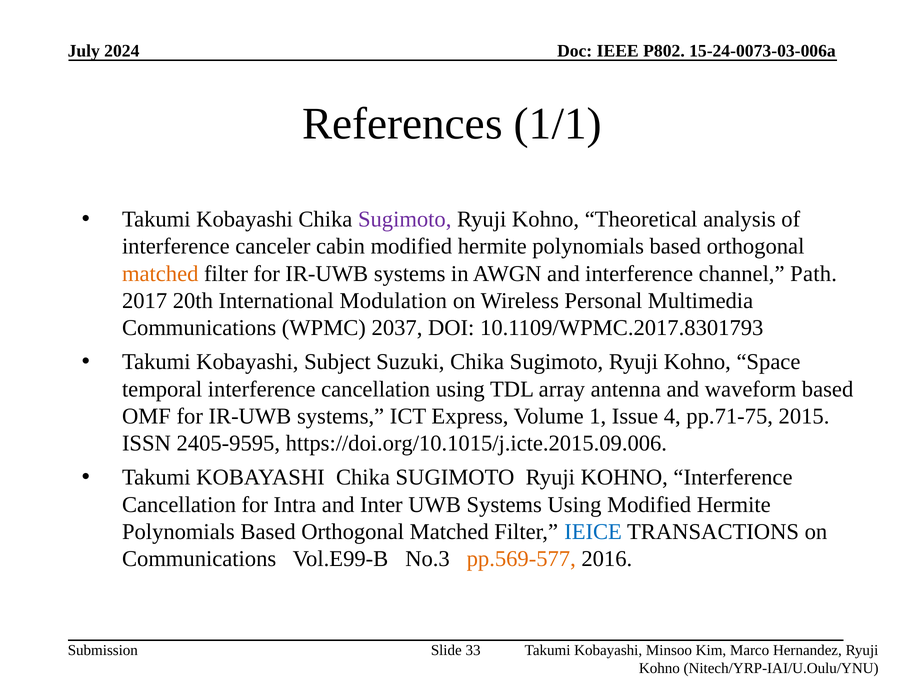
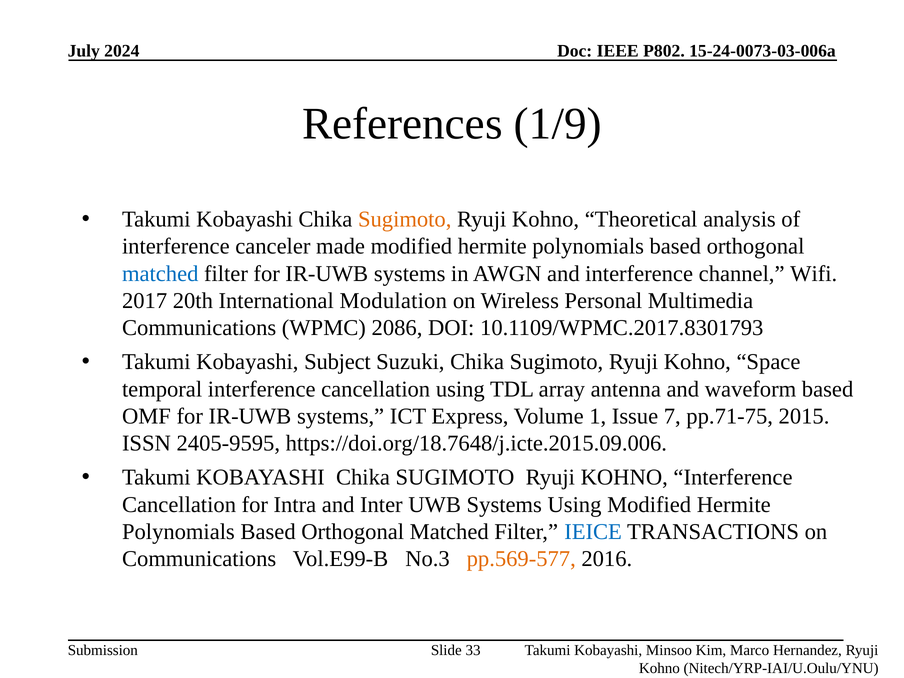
1/1: 1/1 -> 1/9
Sugimoto at (405, 219) colour: purple -> orange
cabin: cabin -> made
matched at (160, 274) colour: orange -> blue
Path: Path -> Wifi
2037: 2037 -> 2086
4: 4 -> 7
https://doi.org/10.1015/j.icte.2015.09.006: https://doi.org/10.1015/j.icte.2015.09.006 -> https://doi.org/18.7648/j.icte.2015.09.006
